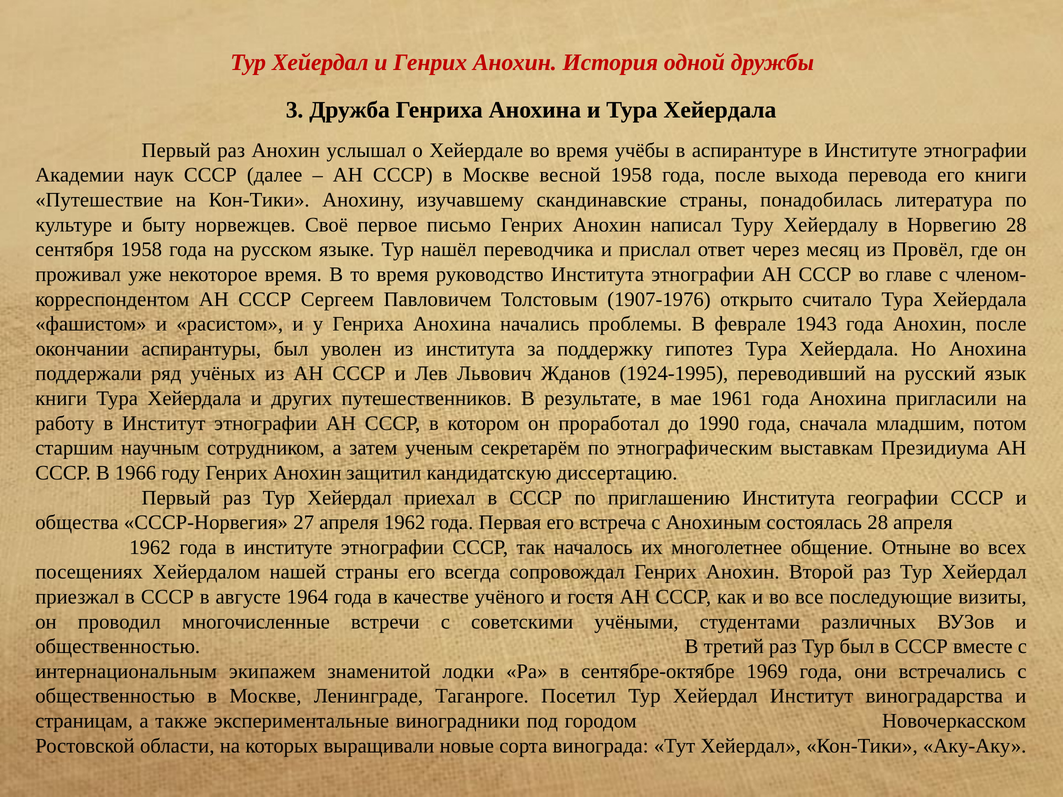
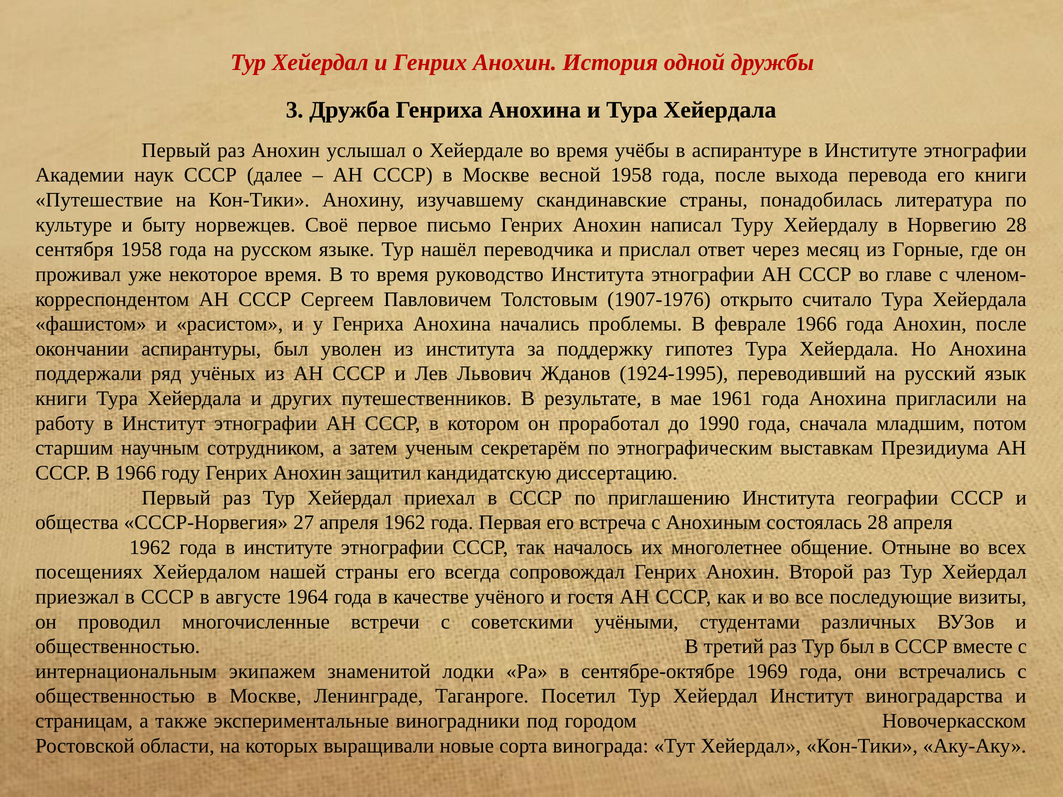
Провёл: Провёл -> Горные
феврале 1943: 1943 -> 1966
